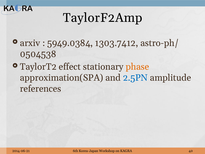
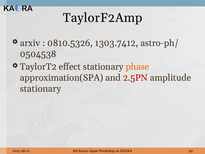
5949.0384: 5949.0384 -> 0810.5326
2.5PN colour: blue -> red
references at (41, 89): references -> stationary
